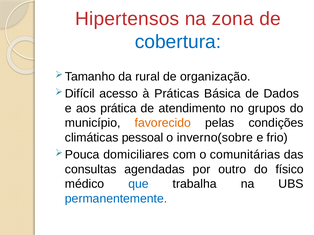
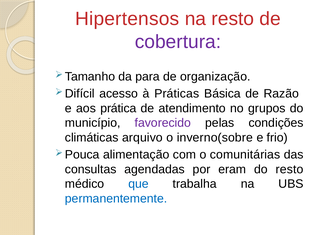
na zona: zona -> resto
cobertura colour: blue -> purple
rural: rural -> para
Dados: Dados -> Razão
favorecido colour: orange -> purple
pessoal: pessoal -> arquivo
domiciliares: domiciliares -> alimentação
outro: outro -> eram
do físico: físico -> resto
